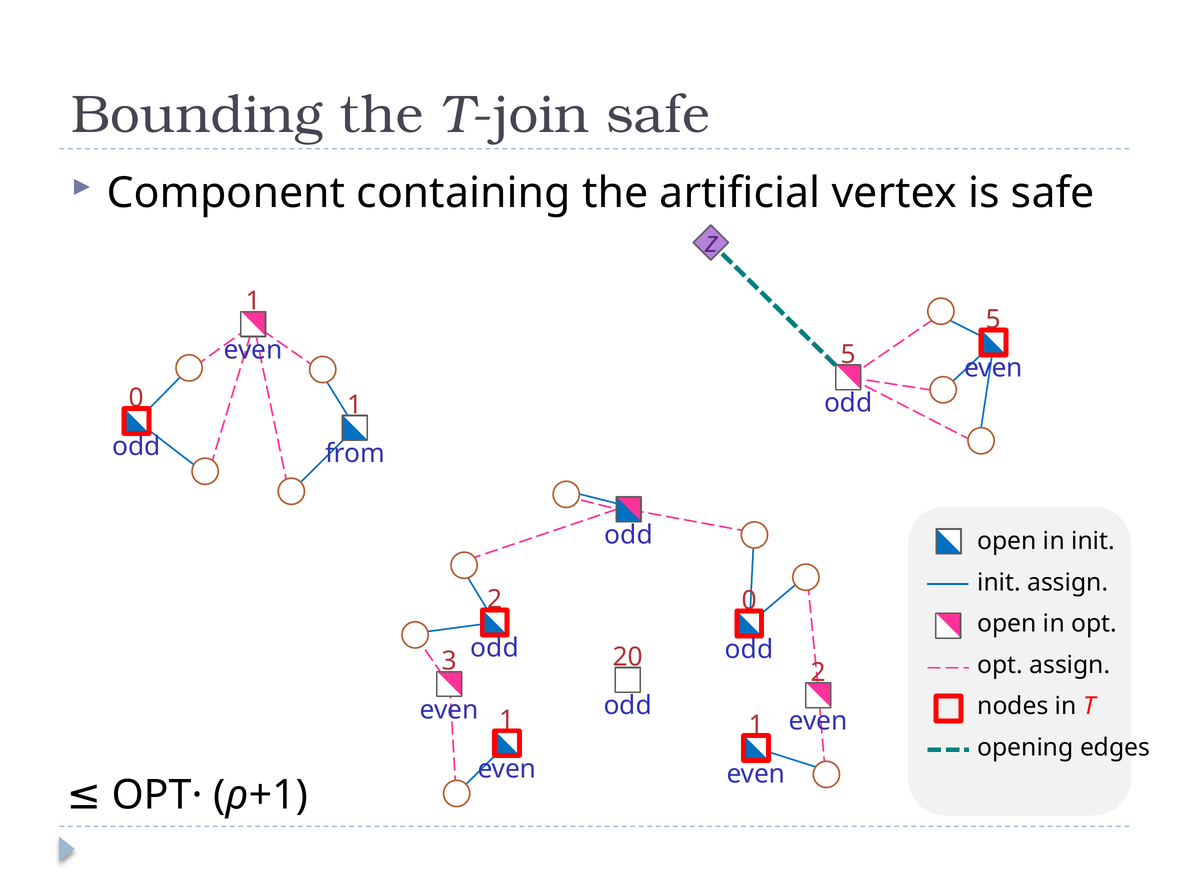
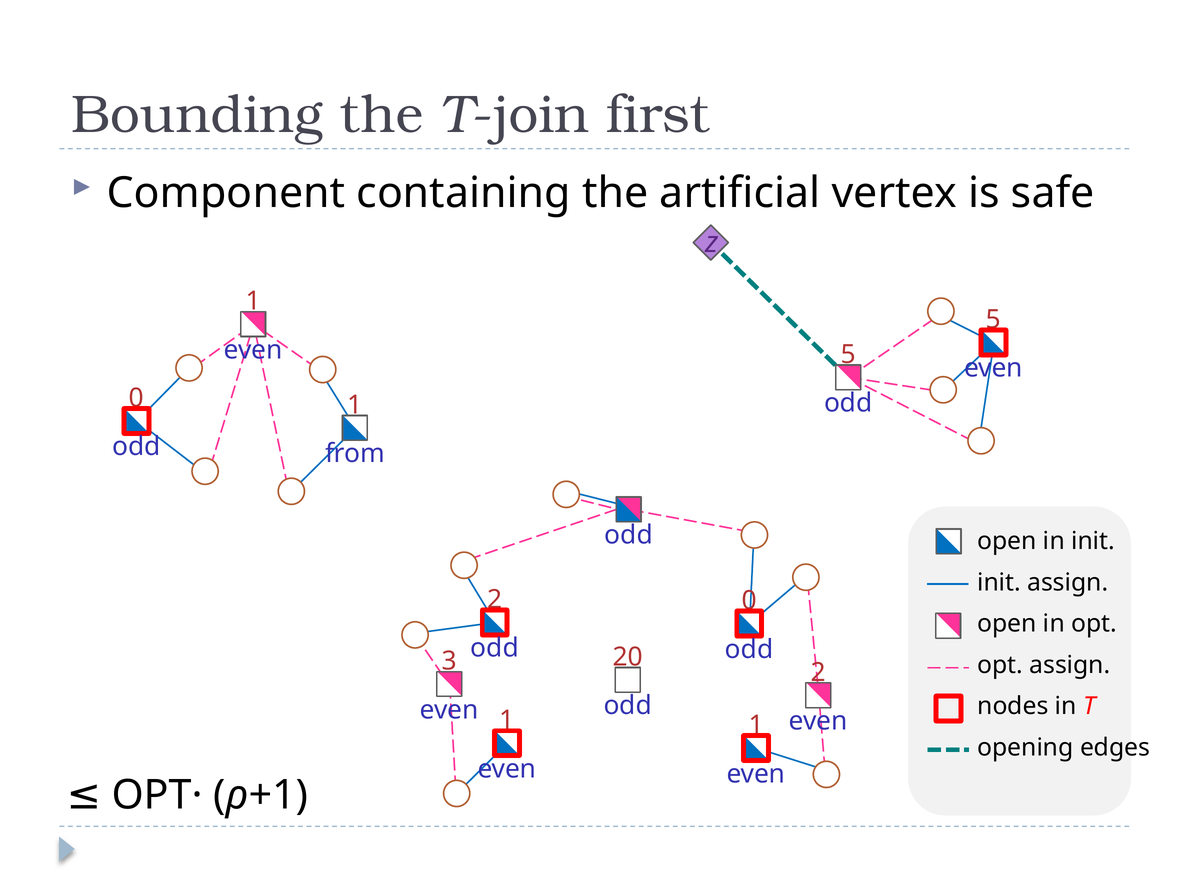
T-join safe: safe -> first
